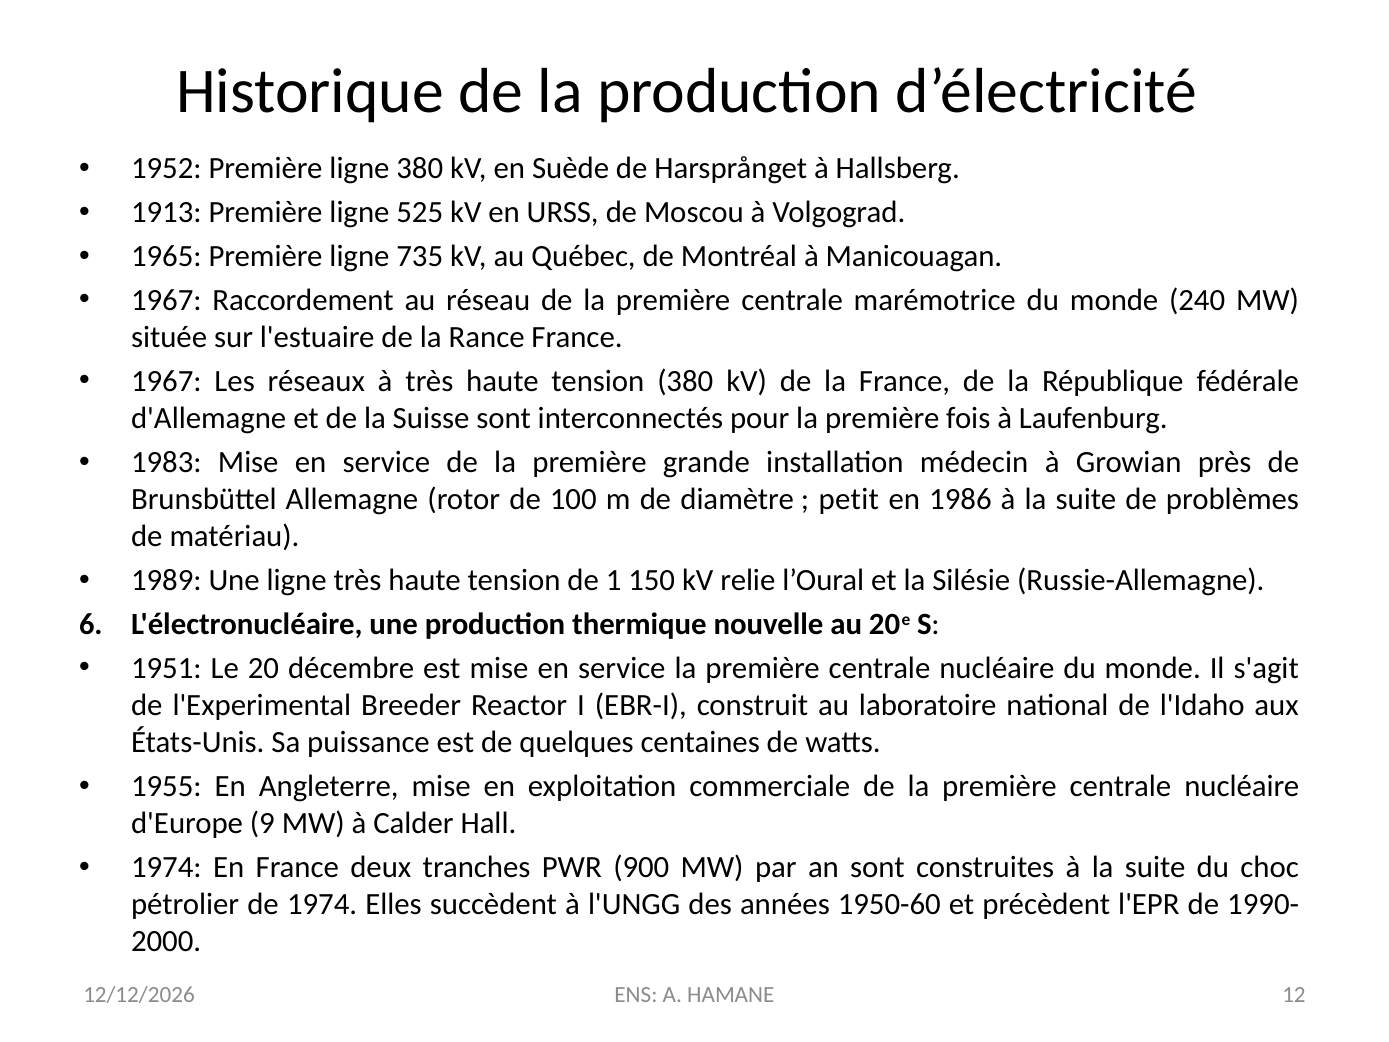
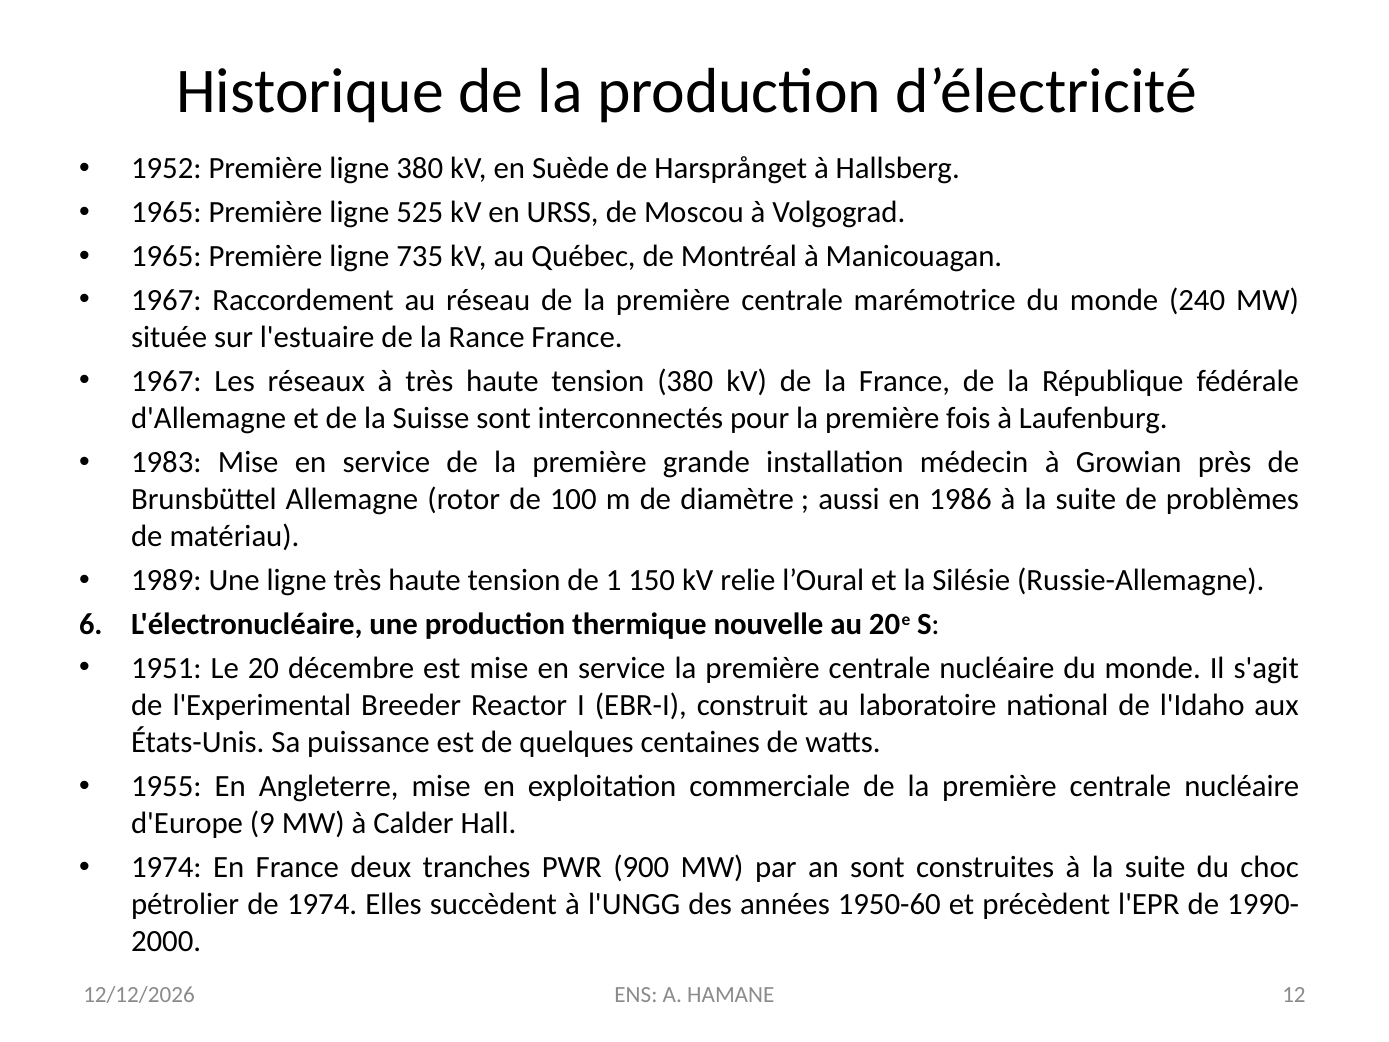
1913 at (166, 213): 1913 -> 1965
petit: petit -> aussi
